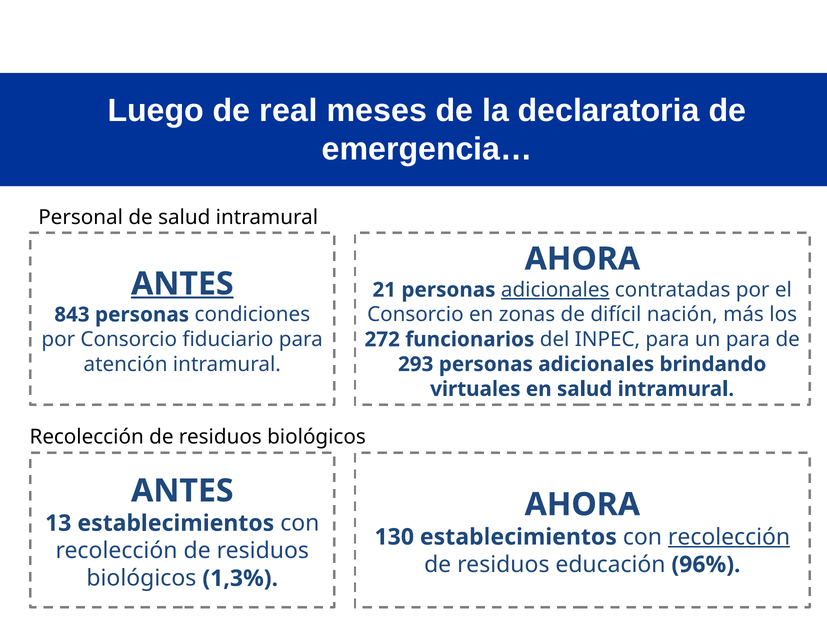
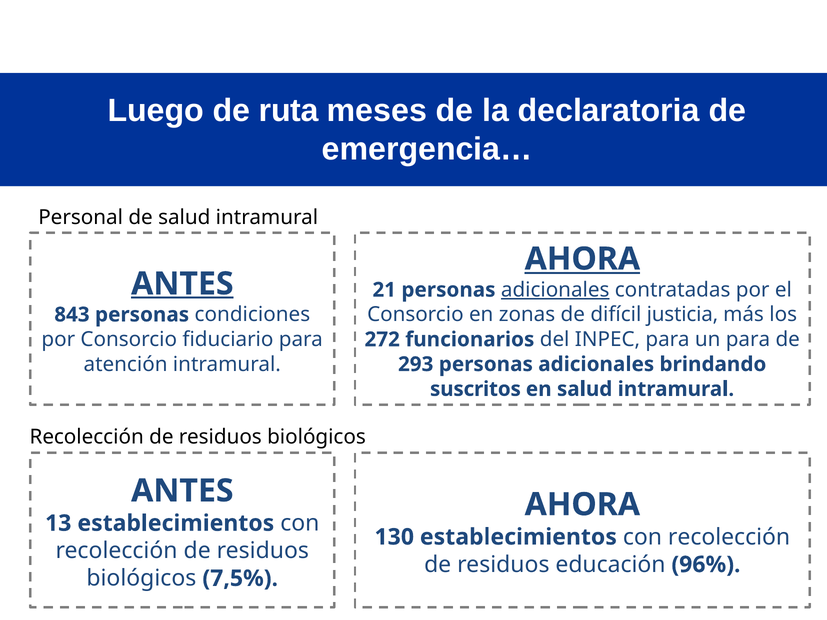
real: real -> ruta
AHORA at (582, 259) underline: none -> present
nación: nación -> justicia
virtuales: virtuales -> suscritos
recolección at (729, 537) underline: present -> none
1,3%: 1,3% -> 7,5%
